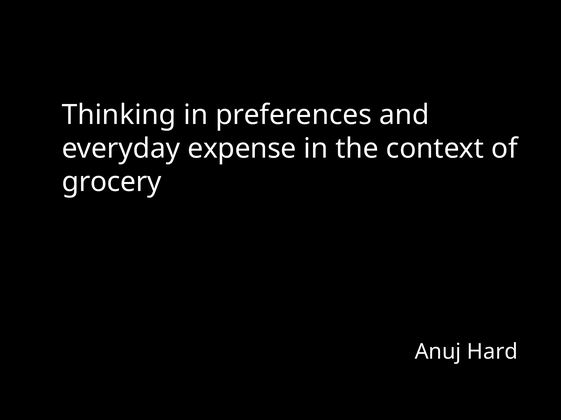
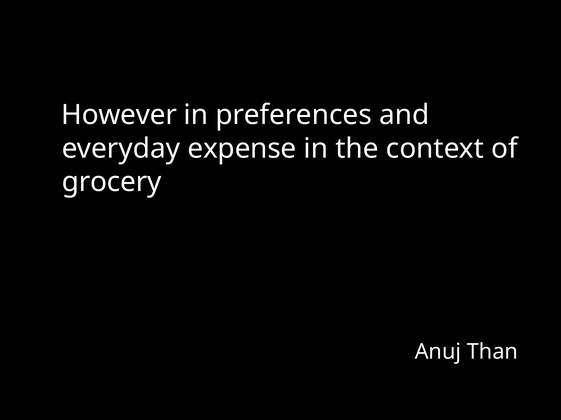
Thinking: Thinking -> However
Hard: Hard -> Than
